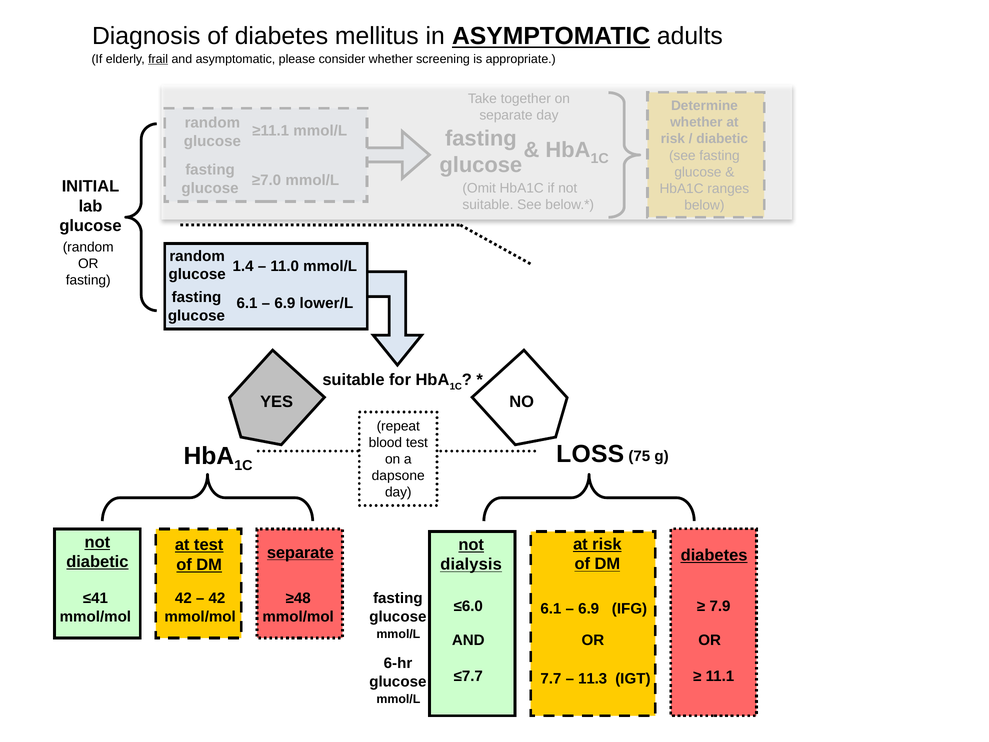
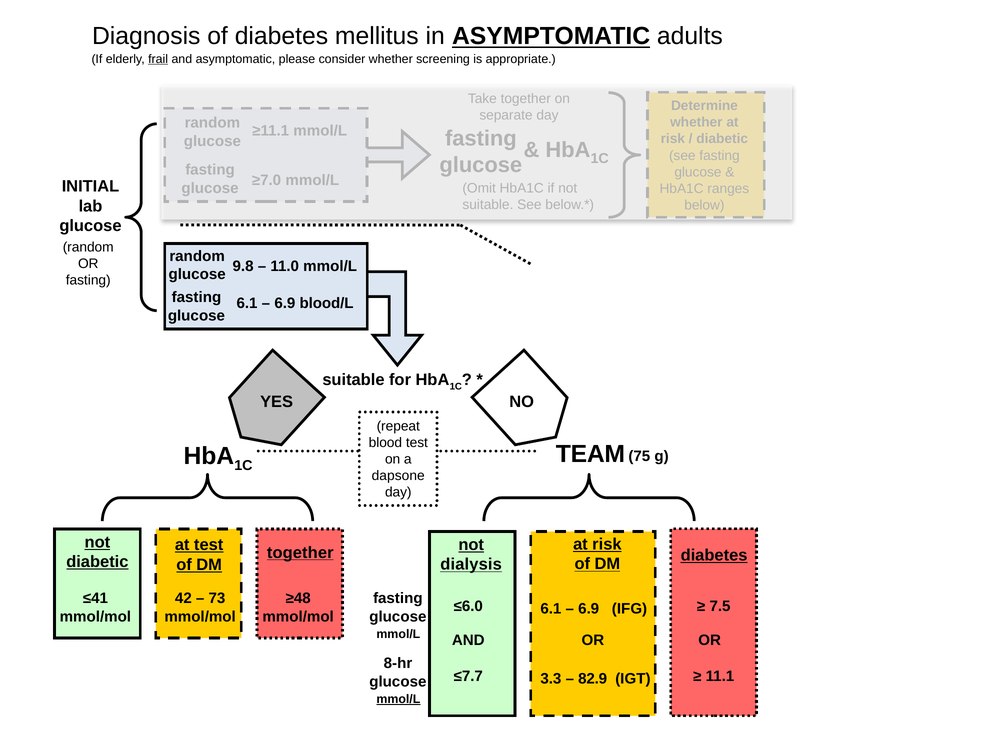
1.4: 1.4 -> 9.8
lower/L: lower/L -> blood/L
LOSS: LOSS -> TEAM
separate at (300, 552): separate -> together
42 at (217, 598): 42 -> 73
7.9: 7.9 -> 7.5
6-hr: 6-hr -> 8-hr
7.7: 7.7 -> 3.3
11.3: 11.3 -> 82.9
mmol/L at (398, 699) underline: none -> present
